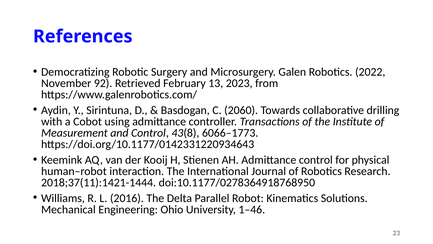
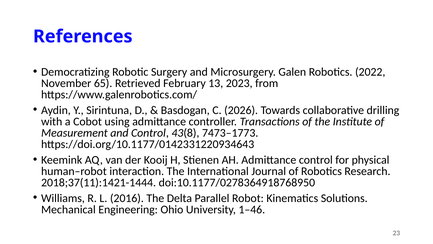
92: 92 -> 65
2060: 2060 -> 2026
6066–1773: 6066–1773 -> 7473–1773
